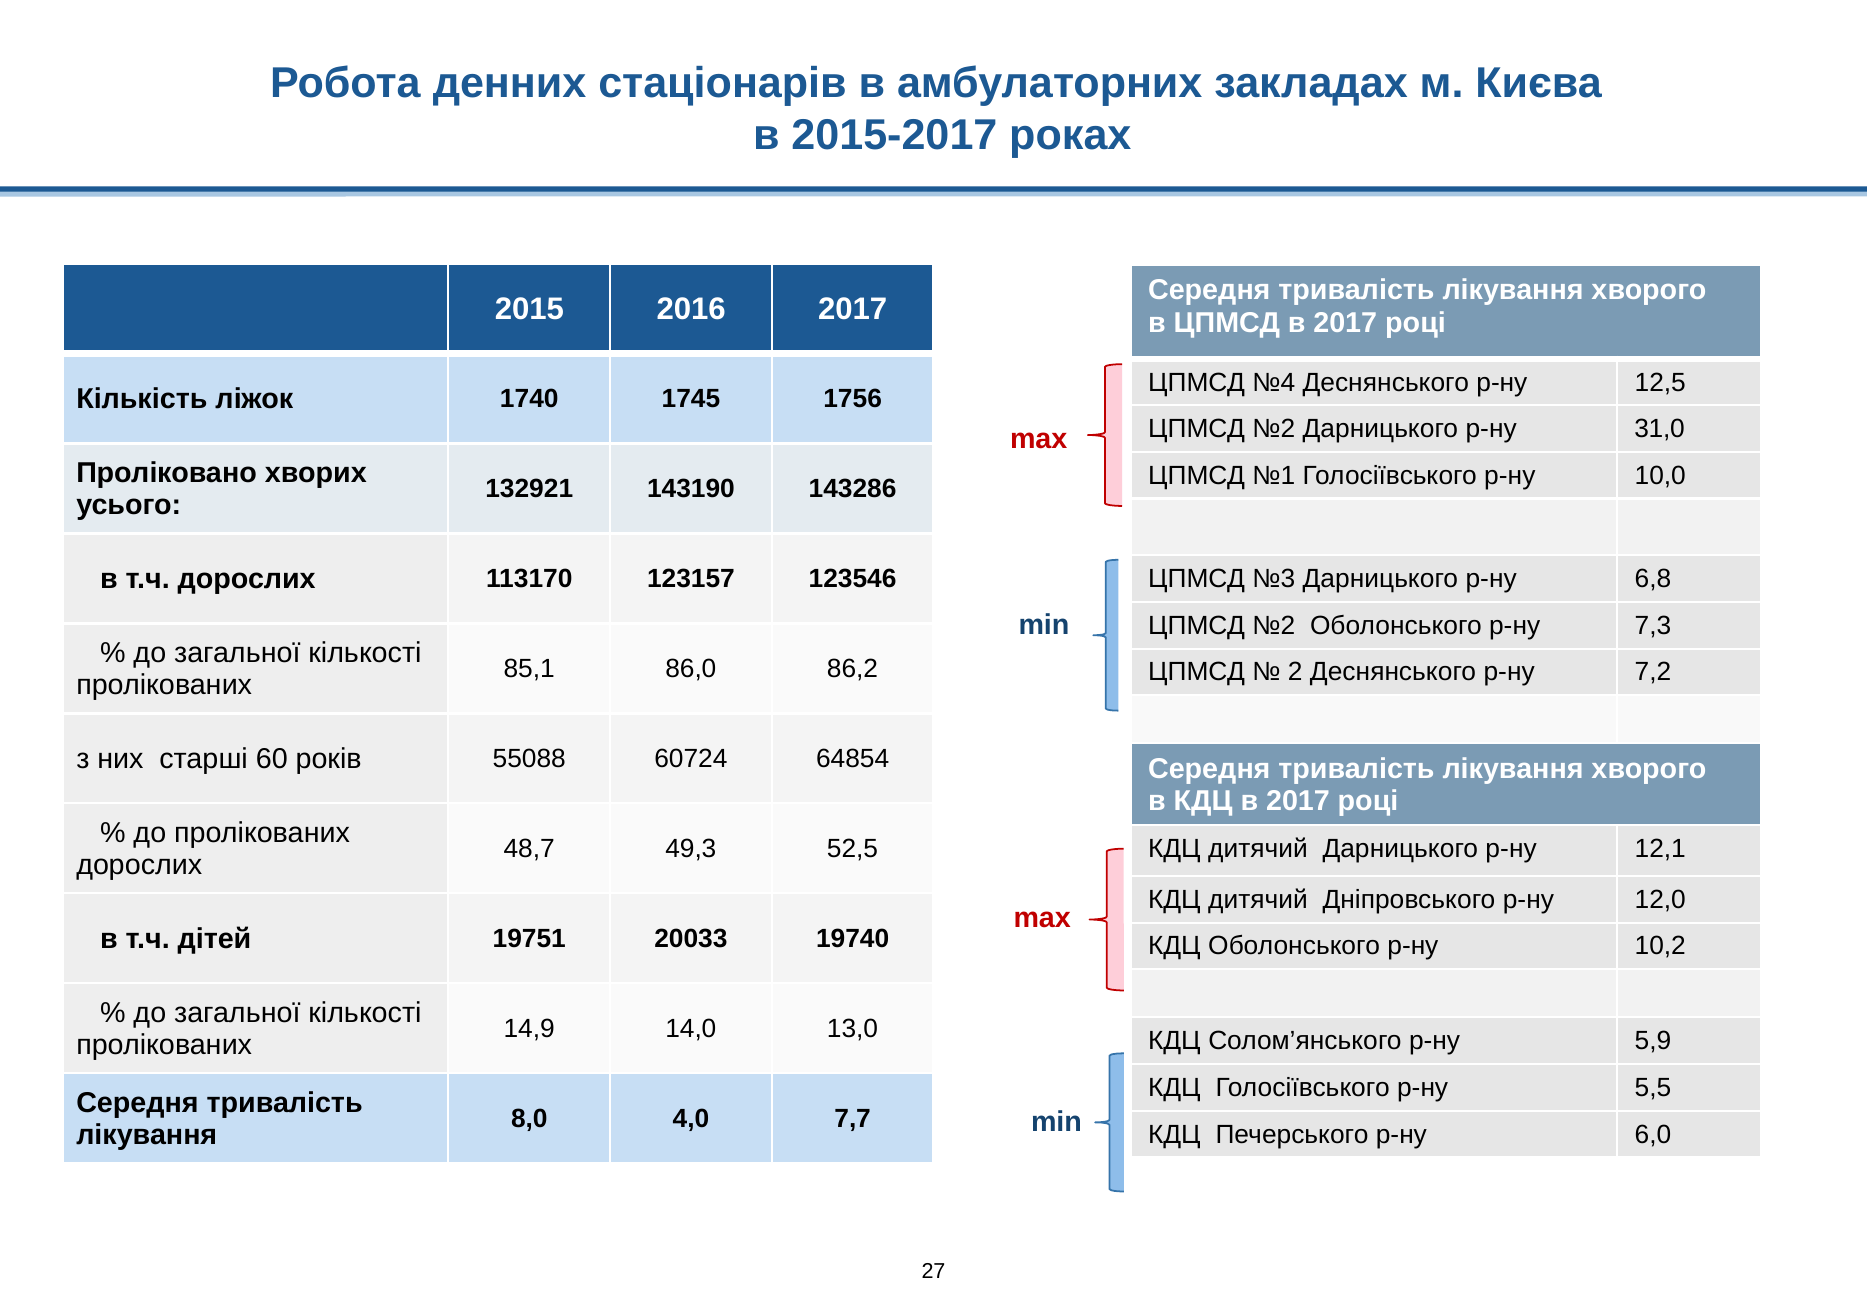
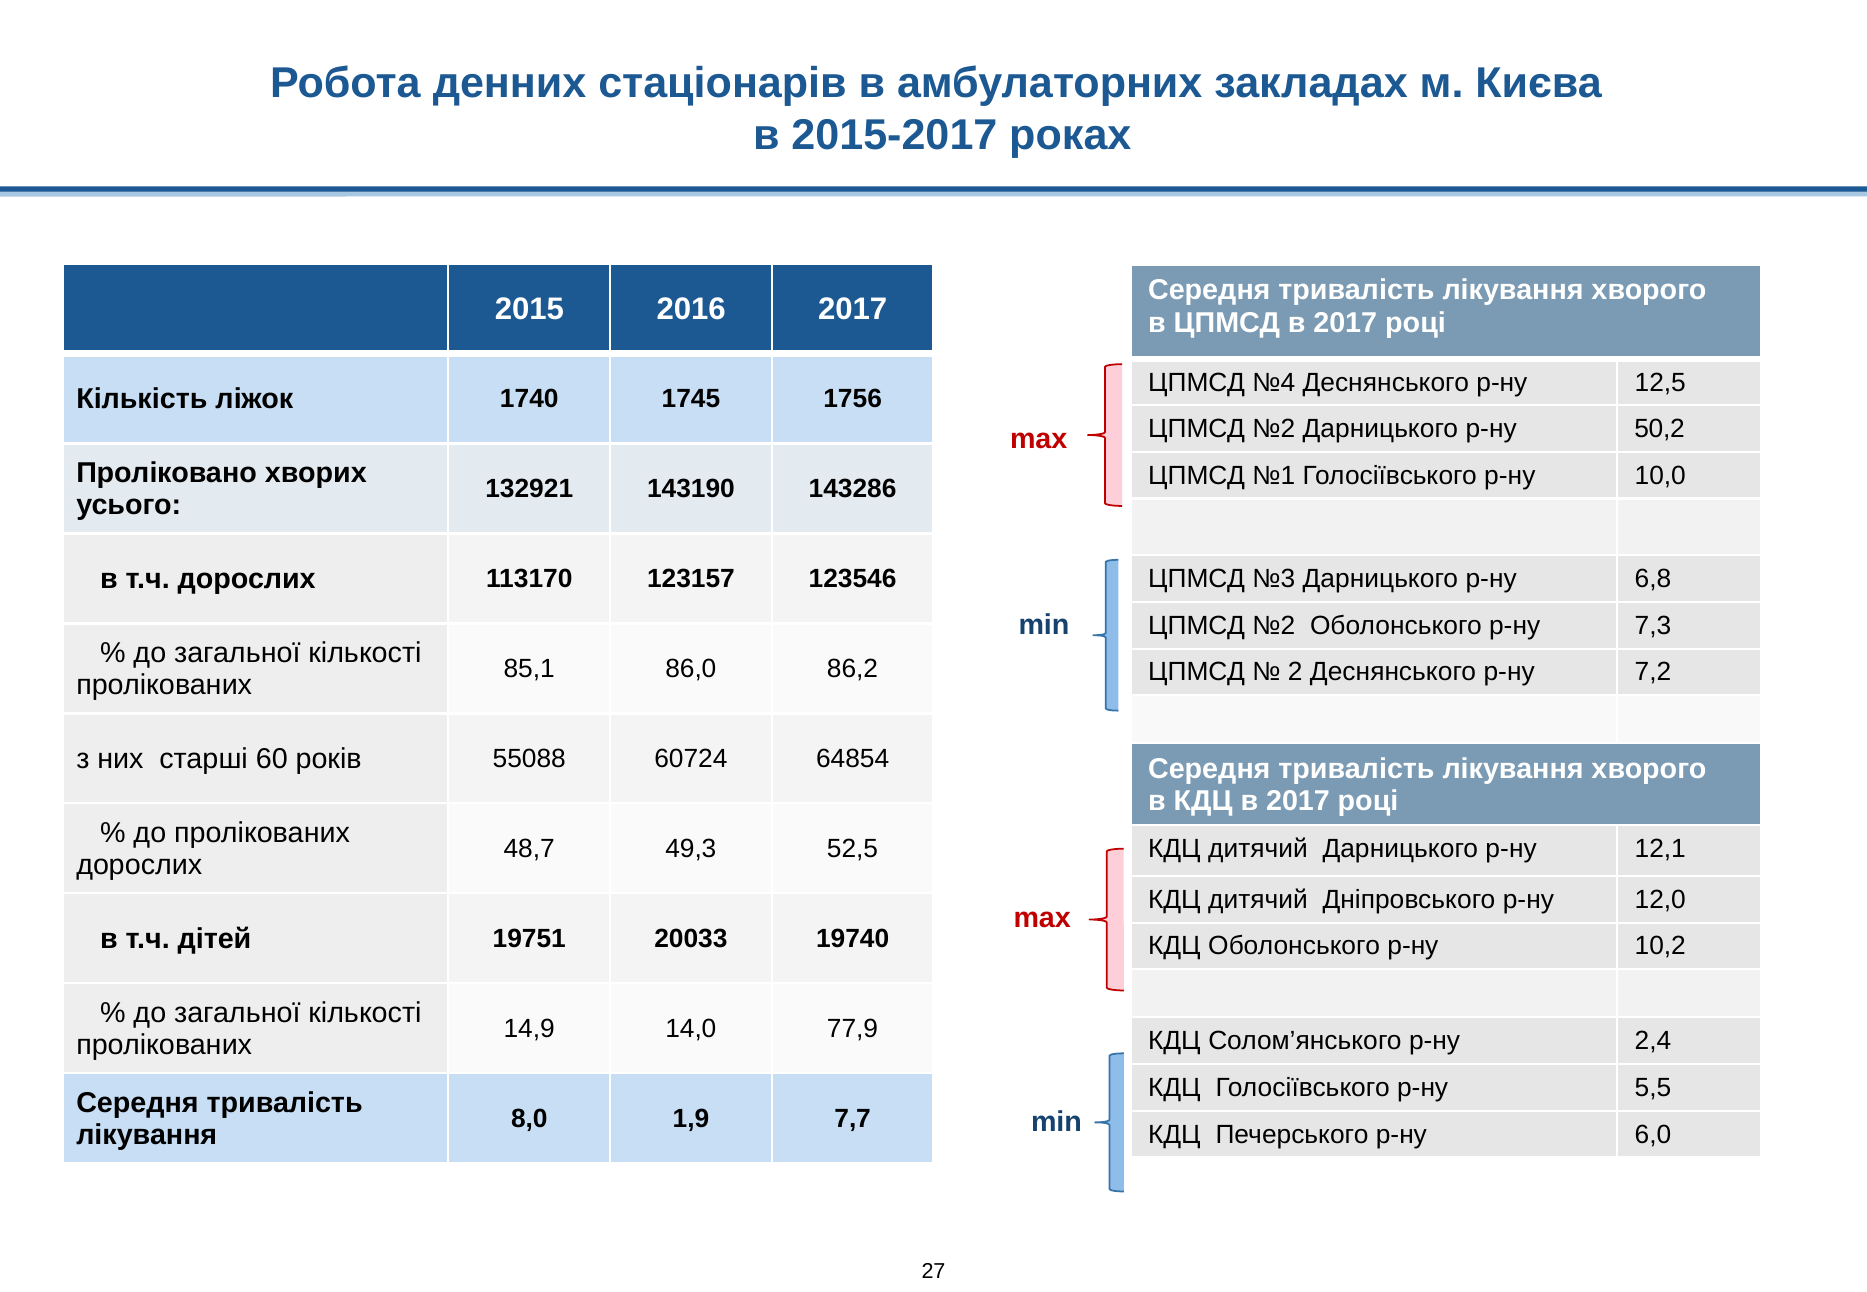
31,0: 31,0 -> 50,2
13,0: 13,0 -> 77,9
5,9: 5,9 -> 2,4
4,0: 4,0 -> 1,9
